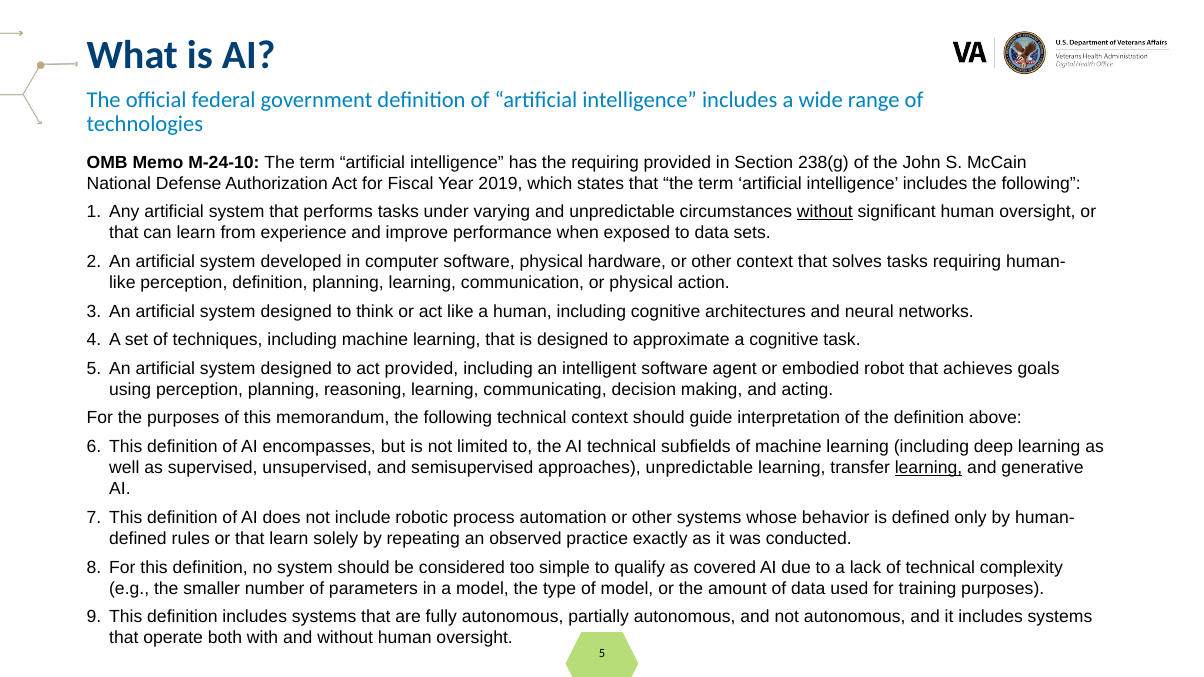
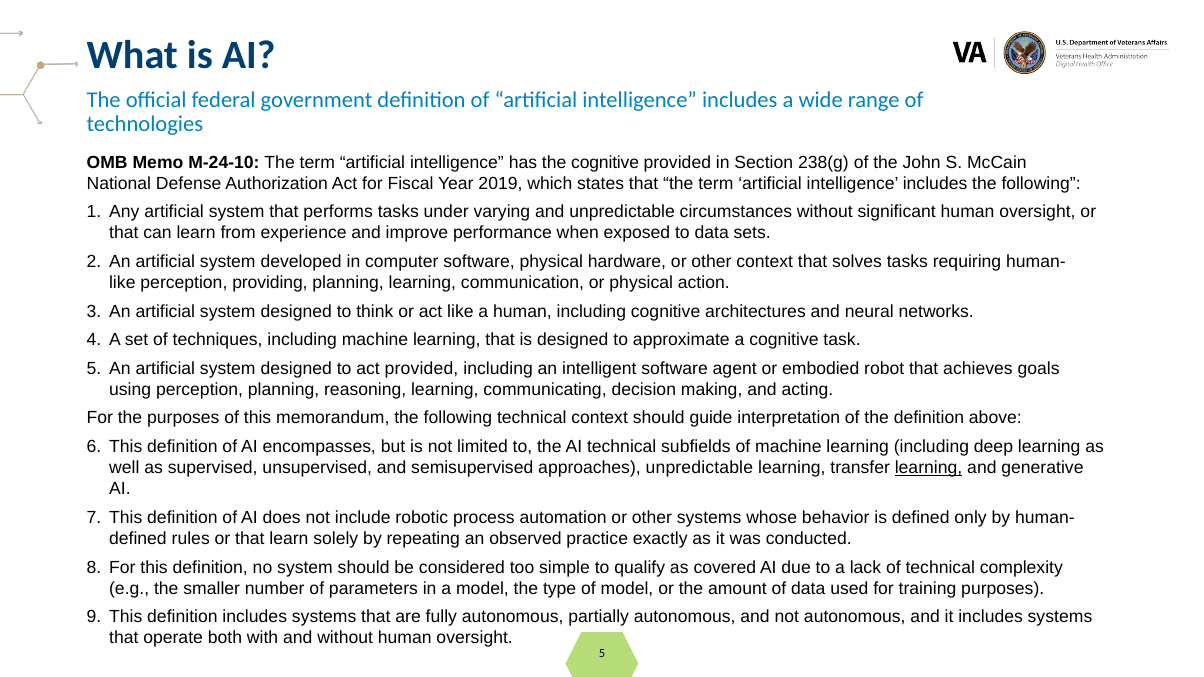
the requiring: requiring -> cognitive
without at (825, 212) underline: present -> none
perception definition: definition -> providing
